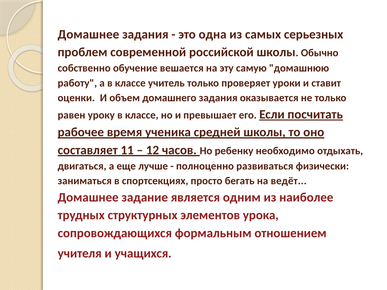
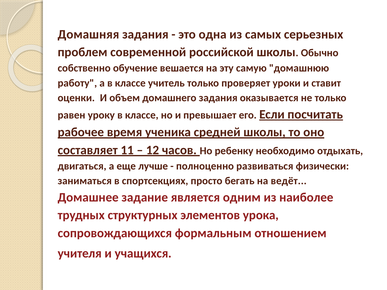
Домашнее at (88, 34): Домашнее -> Домашняя
